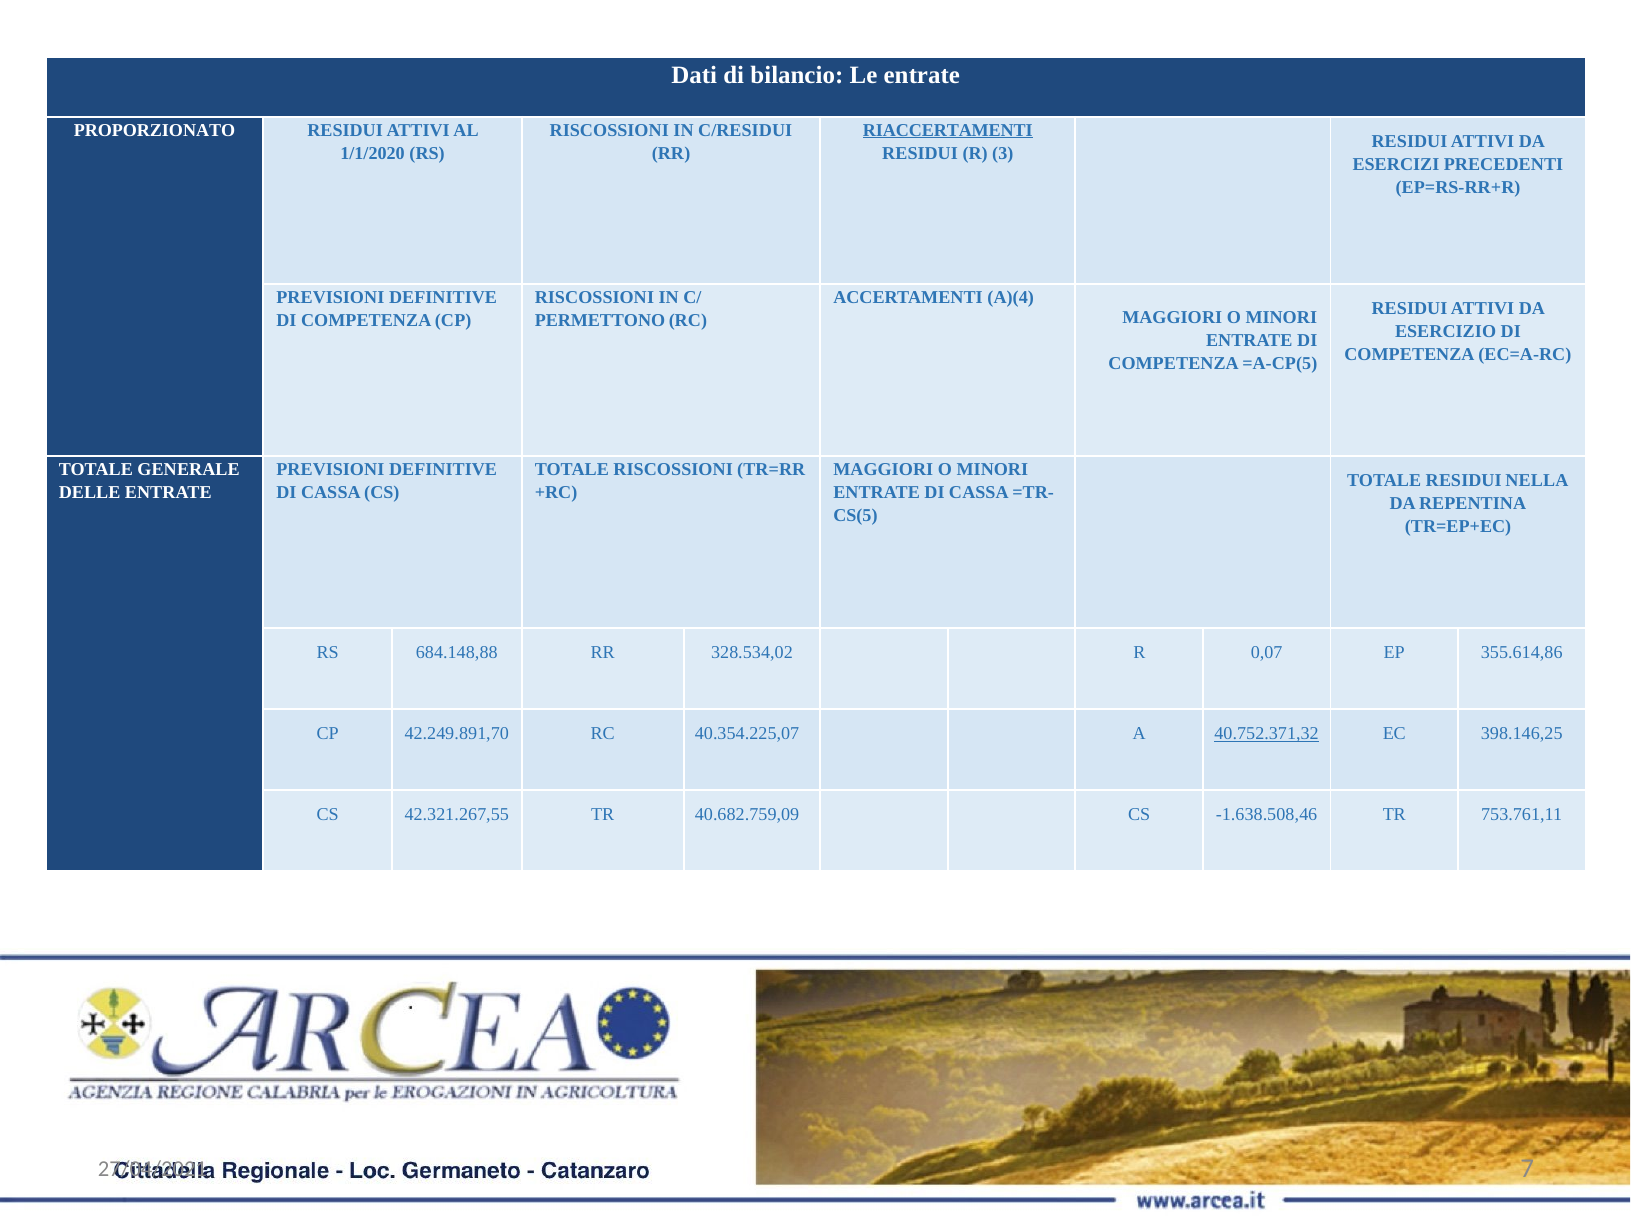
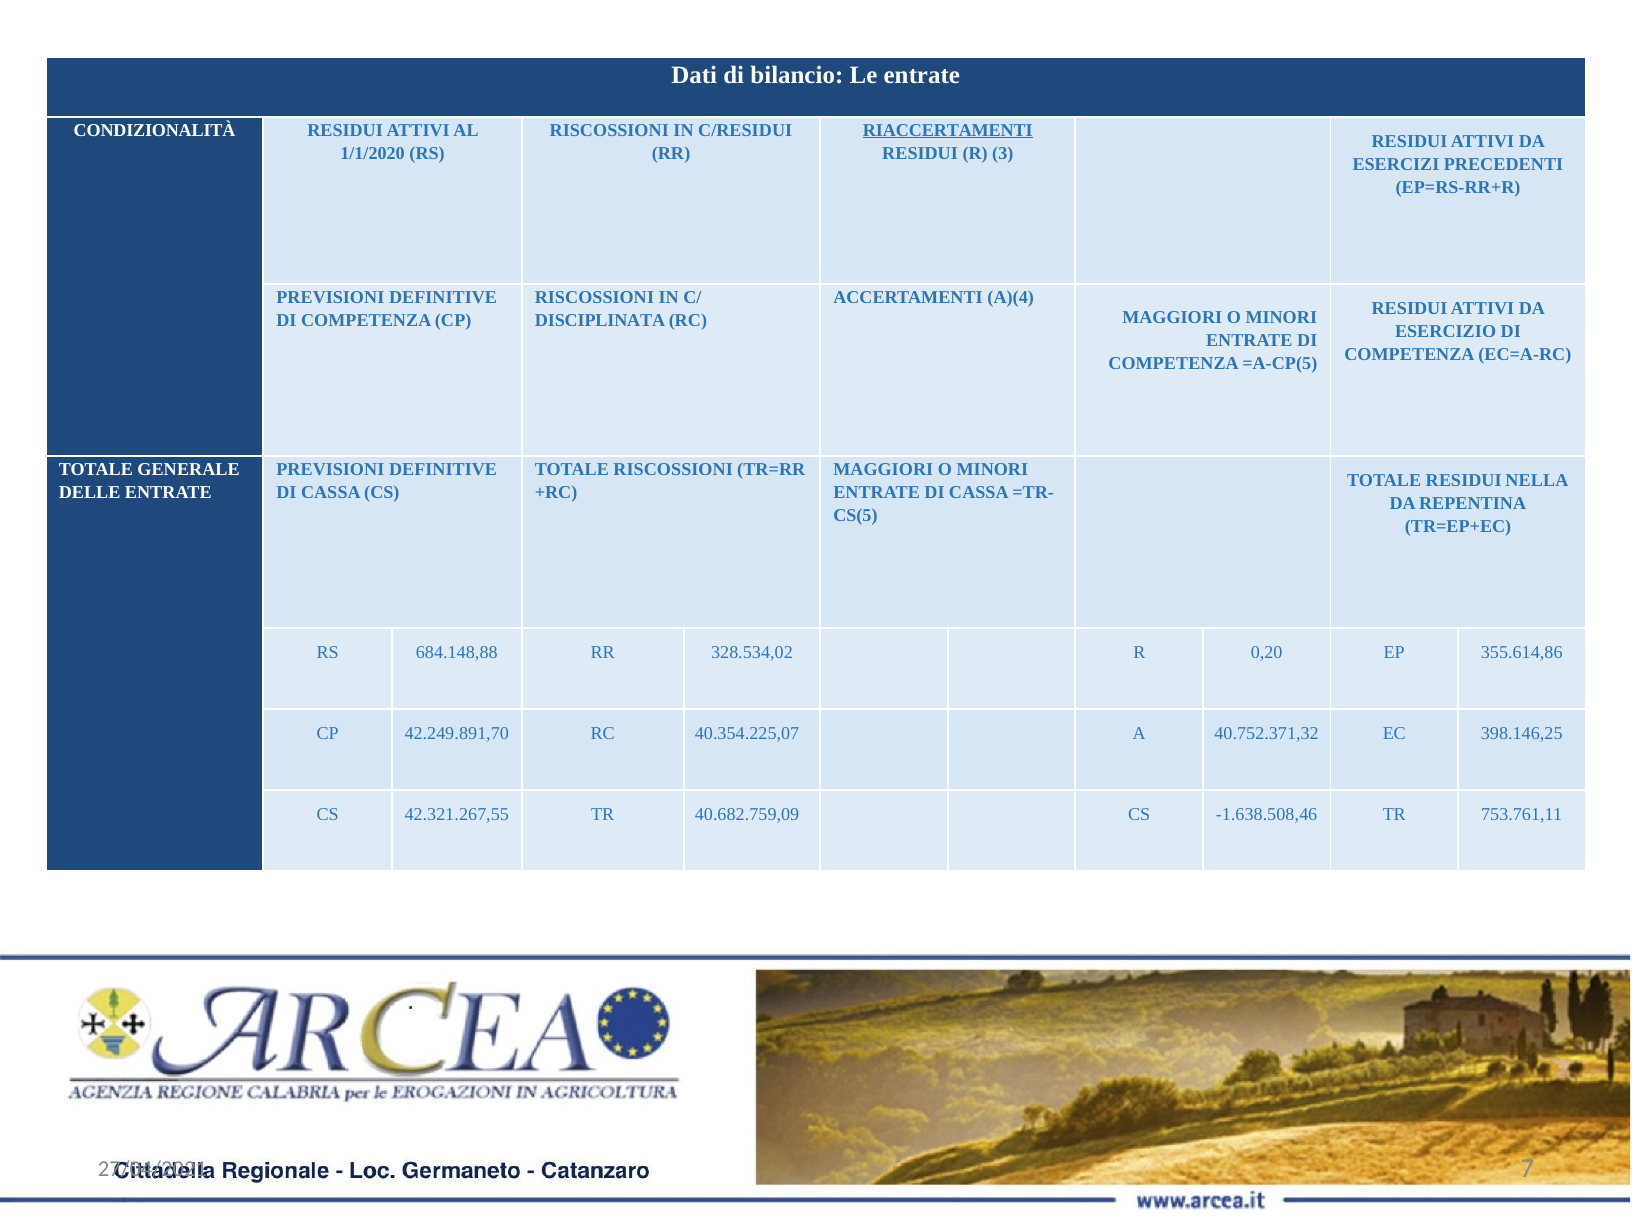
PROPORZIONATO: PROPORZIONATO -> CONDIZIONALITÀ
PERMETTONO: PERMETTONO -> DISCIPLINATA
0,07: 0,07 -> 0,20
40.752.371,32 underline: present -> none
